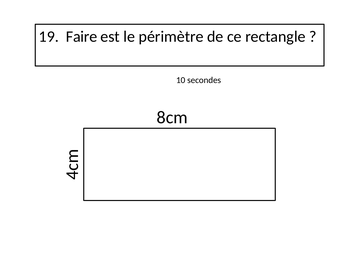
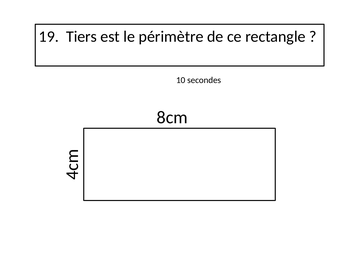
Faire: Faire -> Tiers
